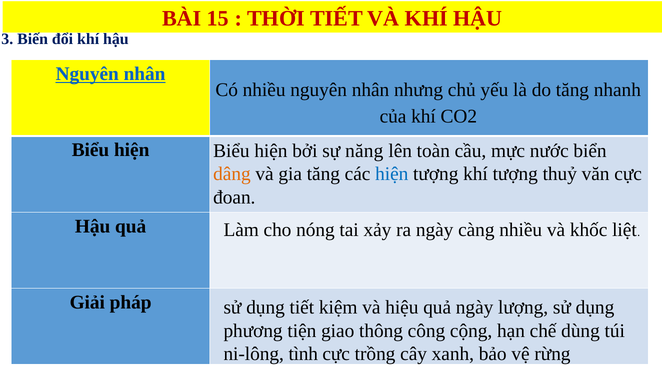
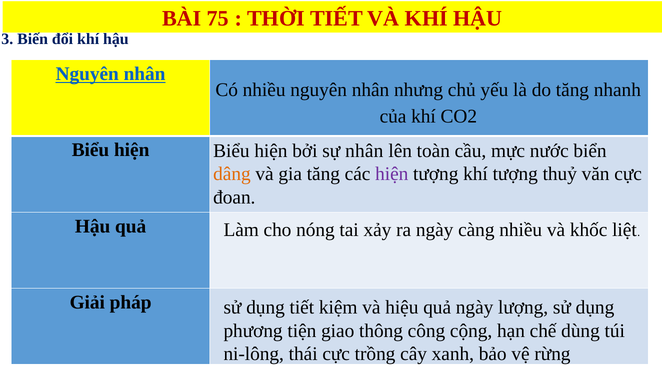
15: 15 -> 75
sự năng: năng -> nhân
hiện at (392, 174) colour: blue -> purple
tình: tình -> thái
